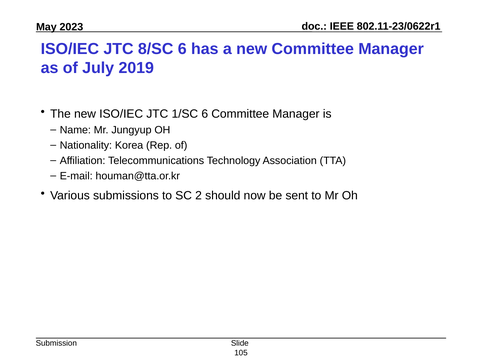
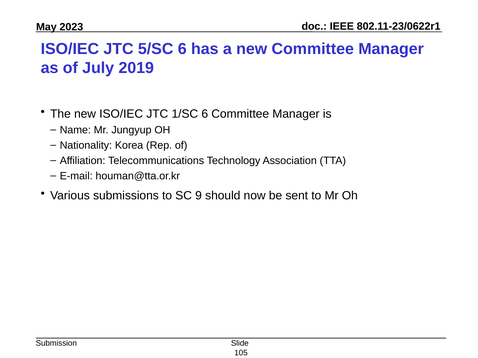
8/SC: 8/SC -> 5/SC
2: 2 -> 9
